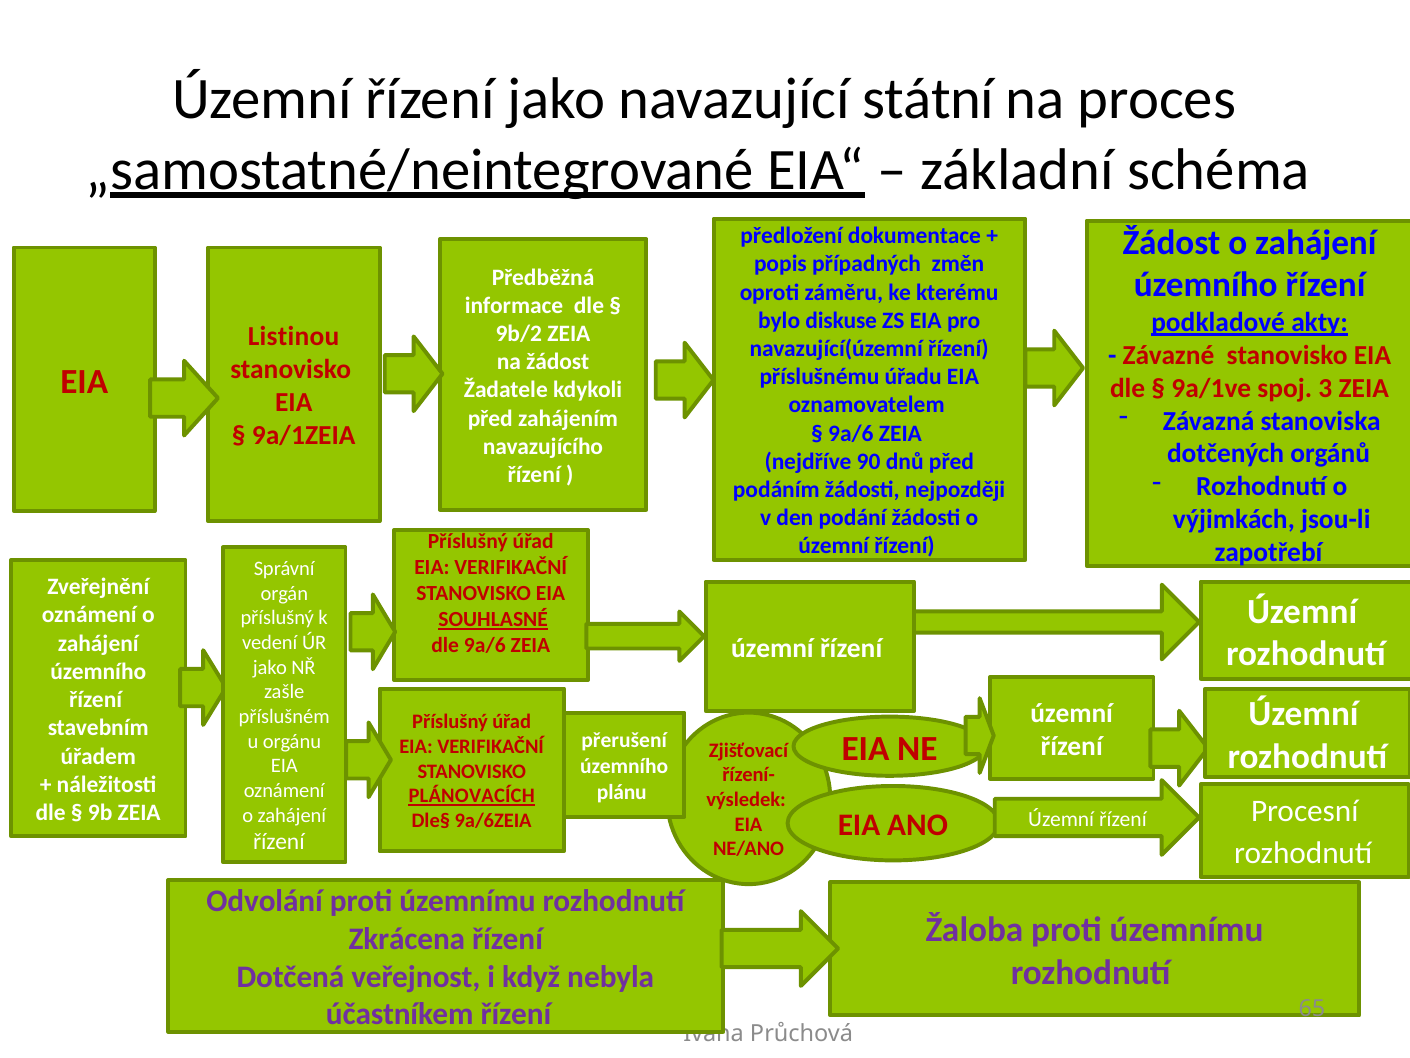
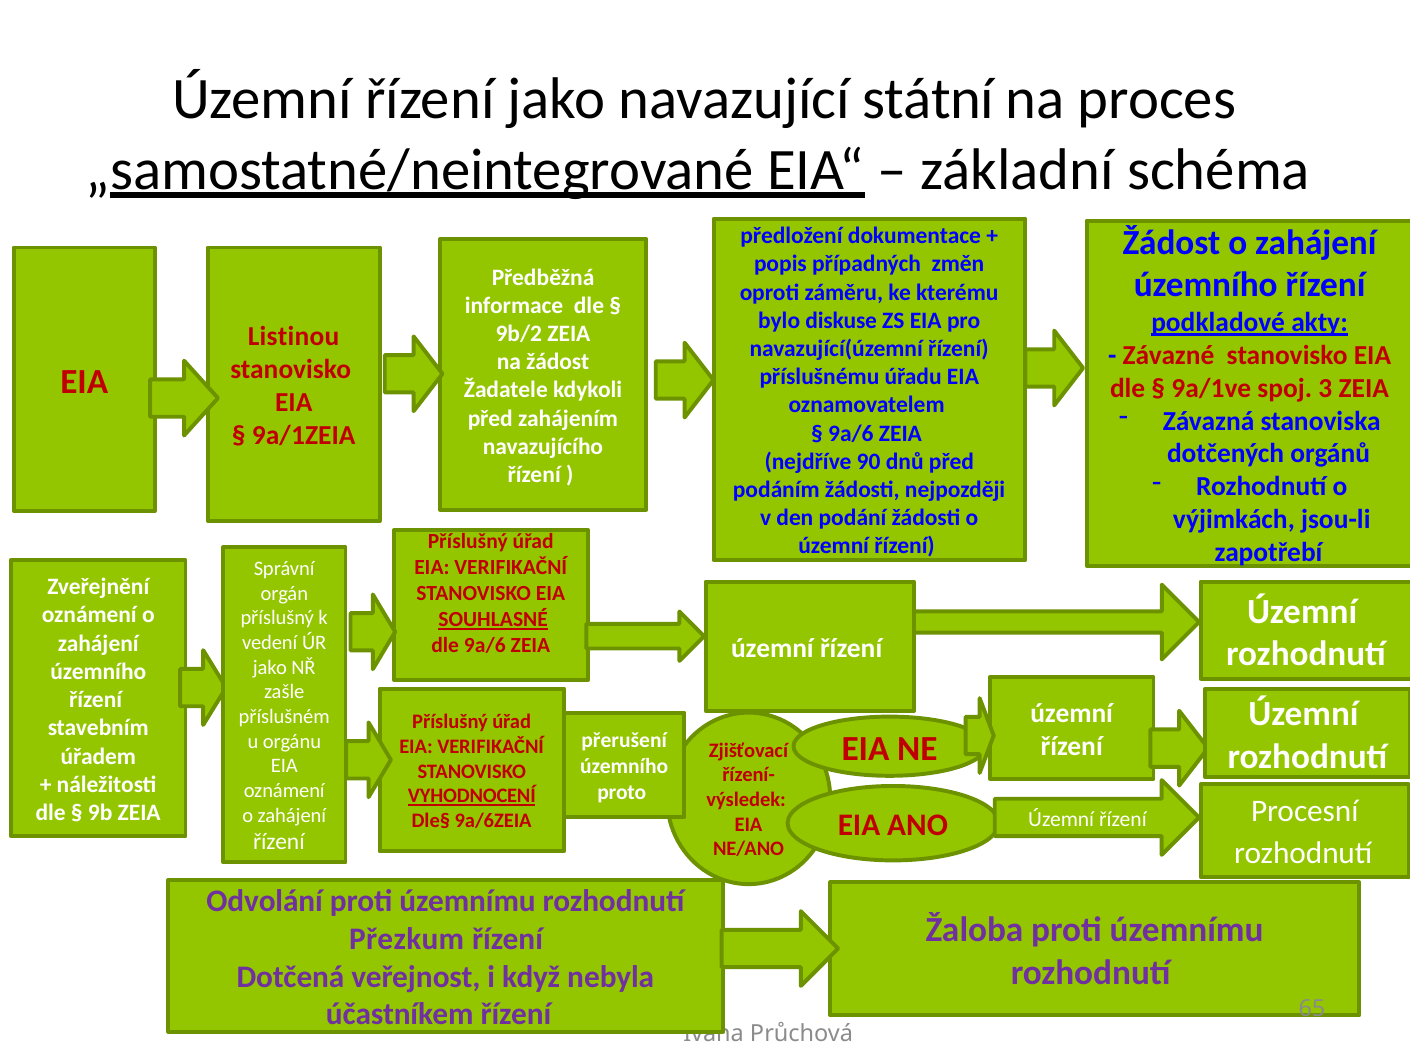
plánu: plánu -> proto
PLÁNOVACÍCH: PLÁNOVACÍCH -> VYHODNOCENÍ
Zkrácena: Zkrácena -> Přezkum
